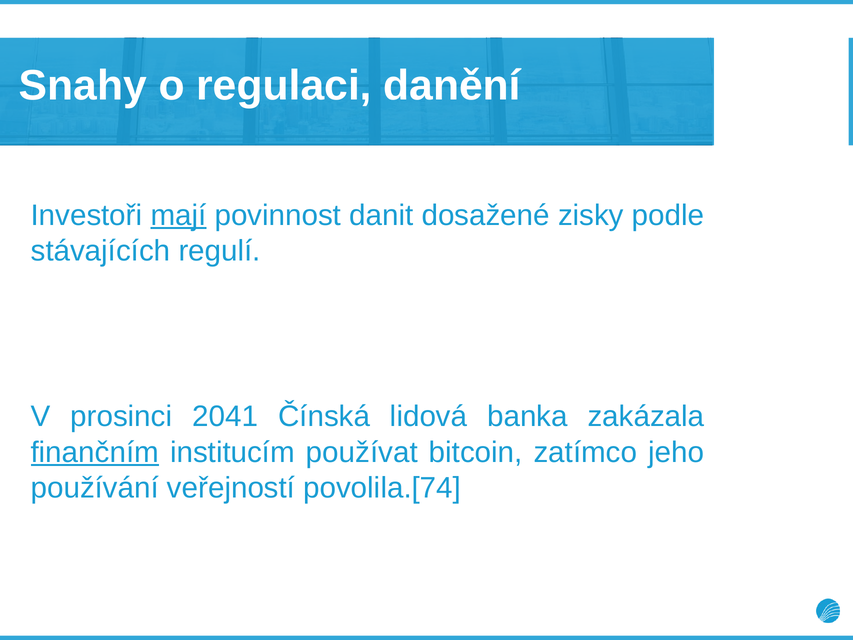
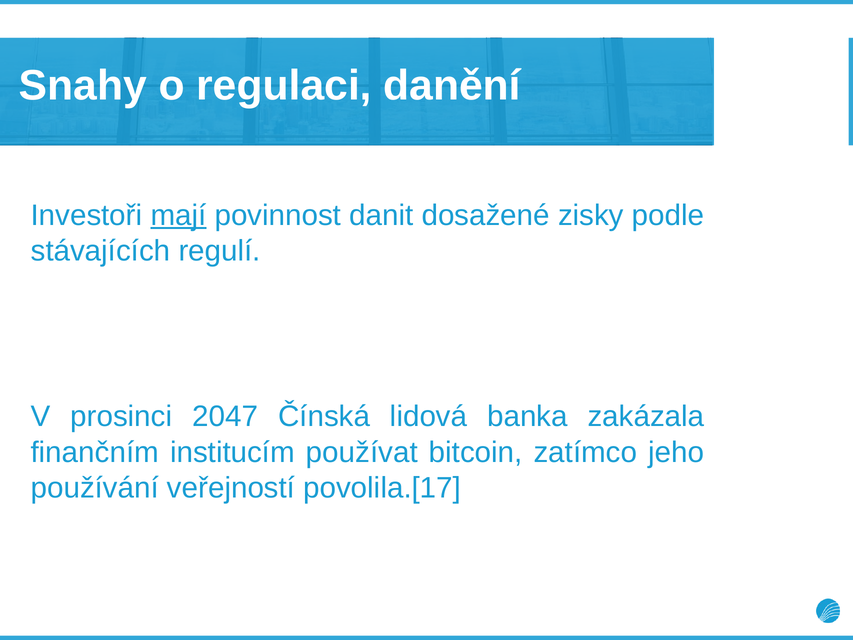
2041: 2041 -> 2047
finančním underline: present -> none
povolila.[74: povolila.[74 -> povolila.[17
